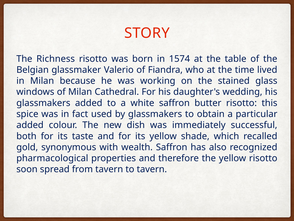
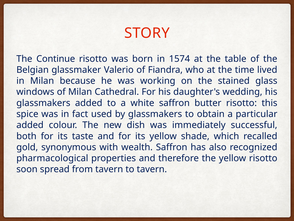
Richness: Richness -> Continue
